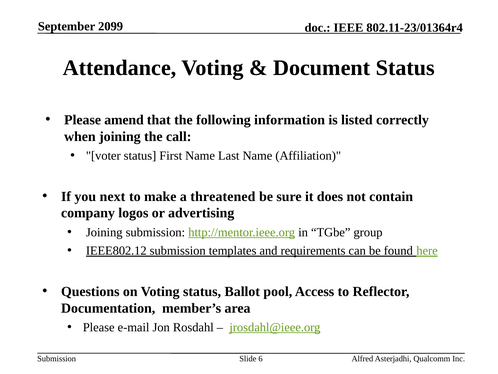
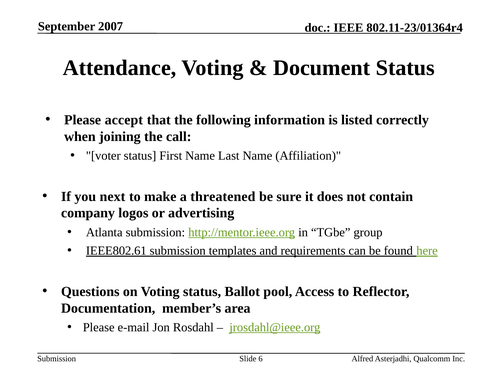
2099: 2099 -> 2007
amend: amend -> accept
Joining at (104, 232): Joining -> Atlanta
IEEE802.12: IEEE802.12 -> IEEE802.61
